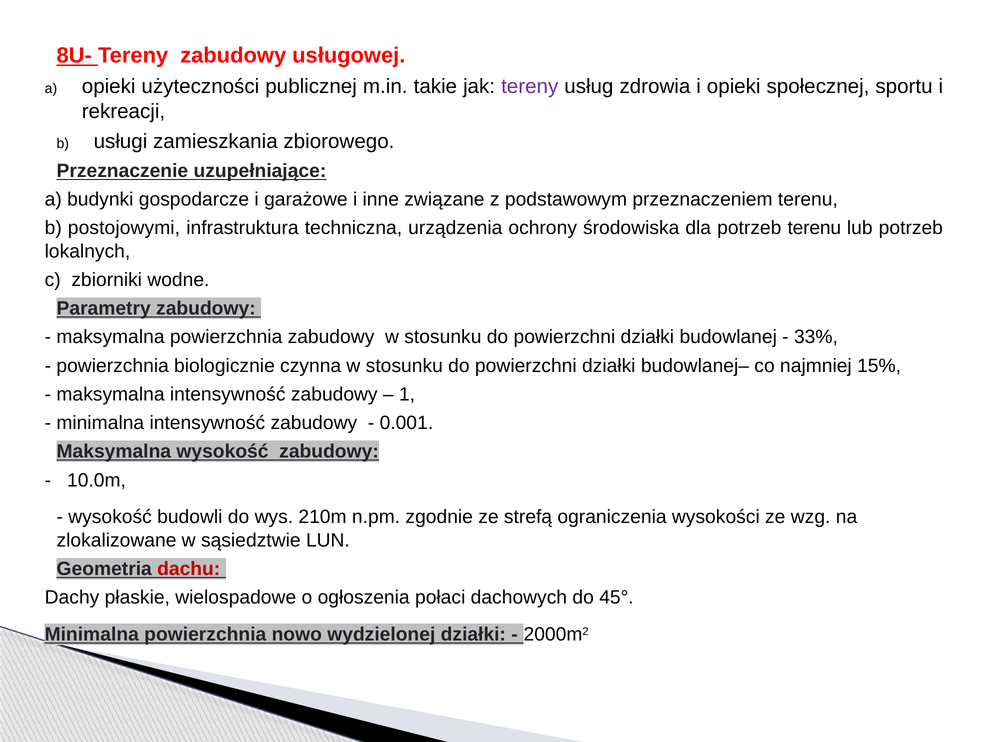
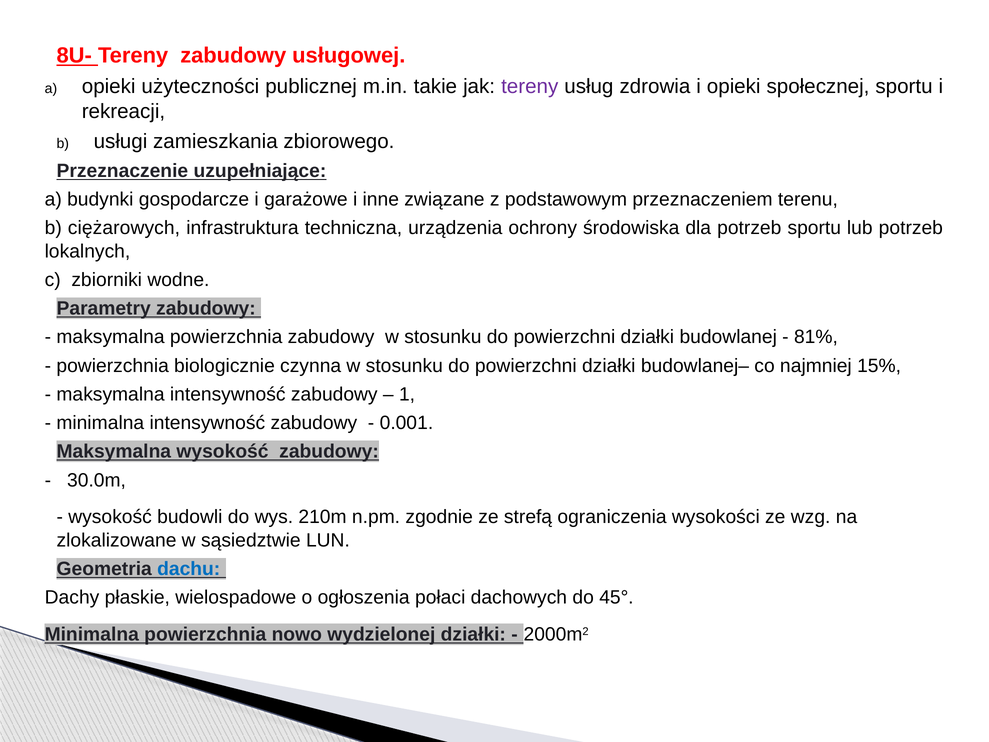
postojowymi: postojowymi -> ciężarowych
potrzeb terenu: terenu -> sportu
33%: 33% -> 81%
10.0m: 10.0m -> 30.0m
dachu colour: red -> blue
